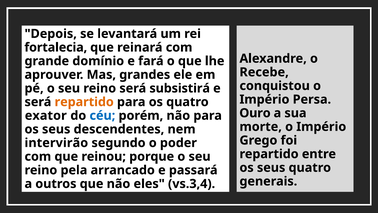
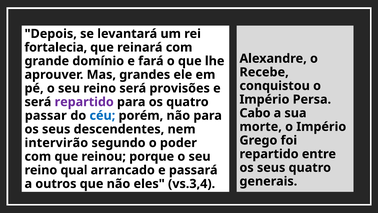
subsistirá: subsistirá -> provisões
repartido at (84, 102) colour: orange -> purple
Ouro: Ouro -> Cabo
exator: exator -> passar
pela: pela -> qual
